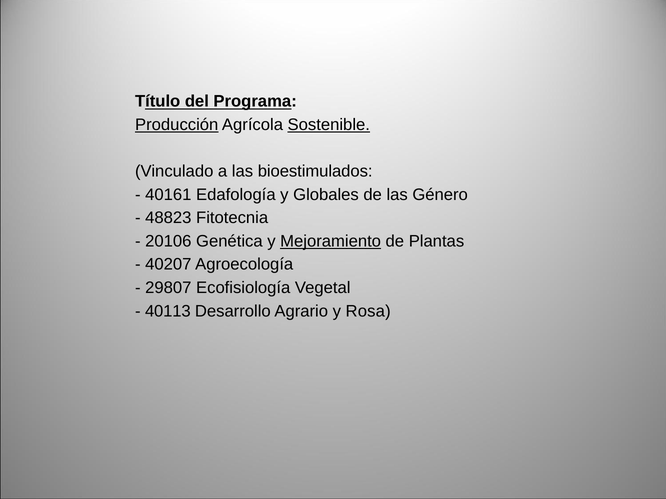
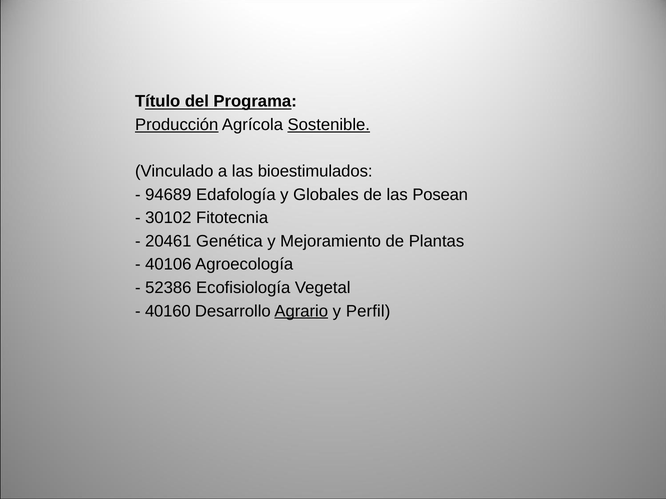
40161: 40161 -> 94689
Género: Género -> Posean
48823: 48823 -> 30102
20106: 20106 -> 20461
Mejoramiento underline: present -> none
40207: 40207 -> 40106
29807: 29807 -> 52386
40113: 40113 -> 40160
Agrario underline: none -> present
Rosa: Rosa -> Perfil
